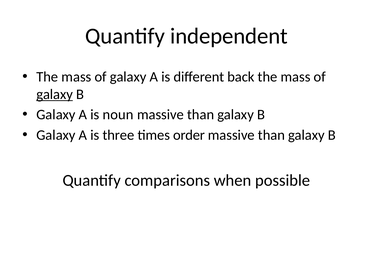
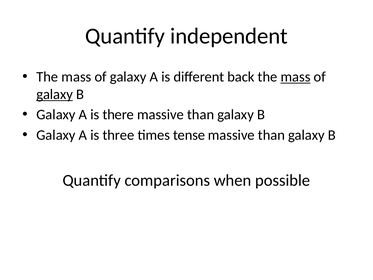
mass at (296, 77) underline: none -> present
noun: noun -> there
order: order -> tense
